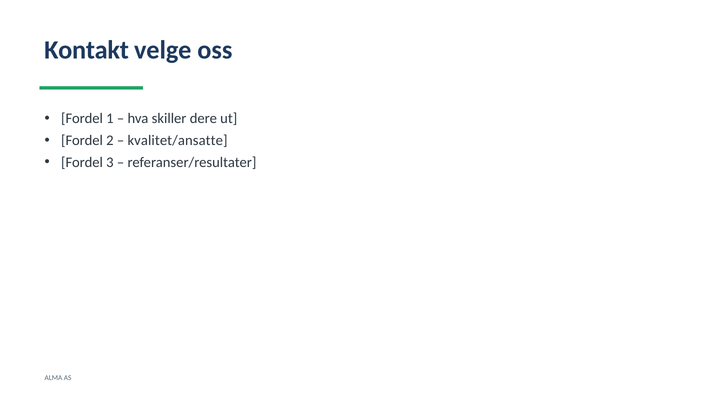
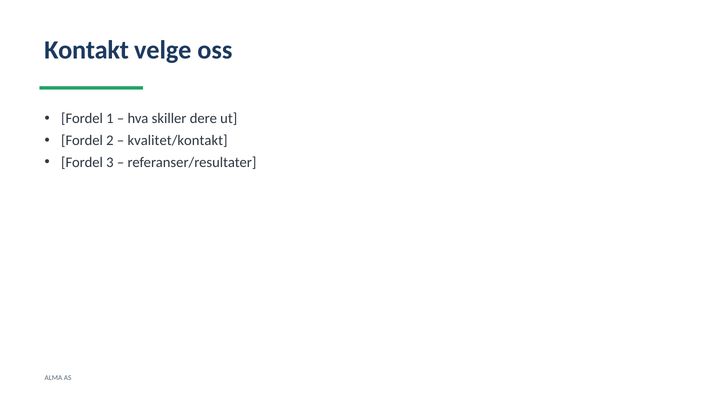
kvalitet/ansatte: kvalitet/ansatte -> kvalitet/kontakt
